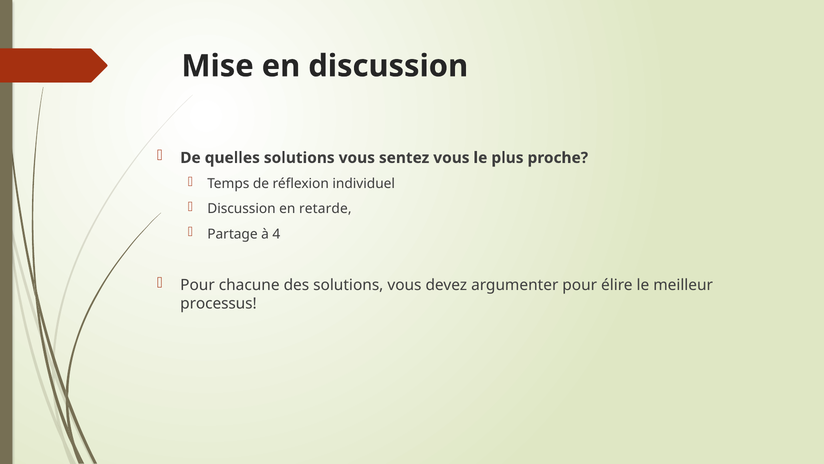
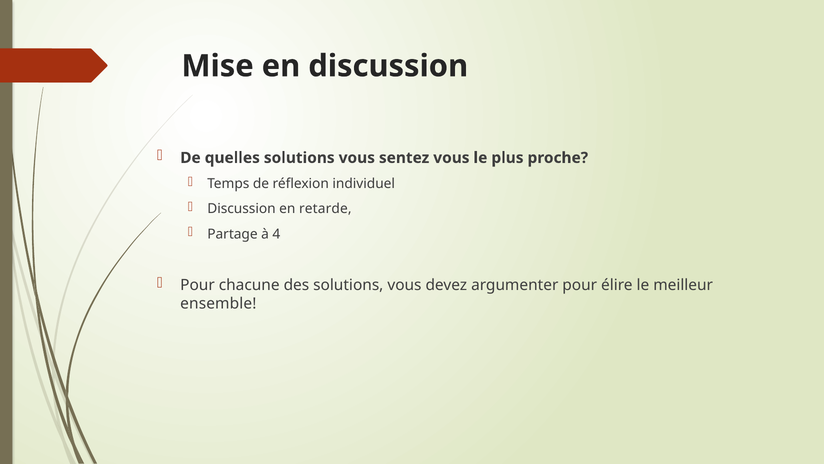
processus: processus -> ensemble
